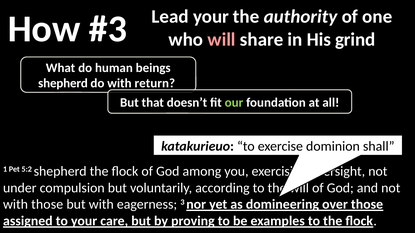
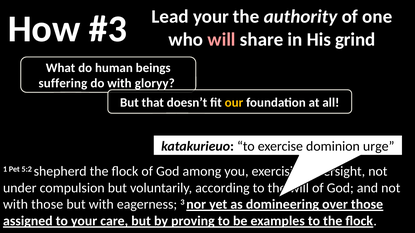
shepherd at (63, 83): shepherd -> suffering
return: return -> gloryy
our colour: light green -> yellow
shall: shall -> urge
